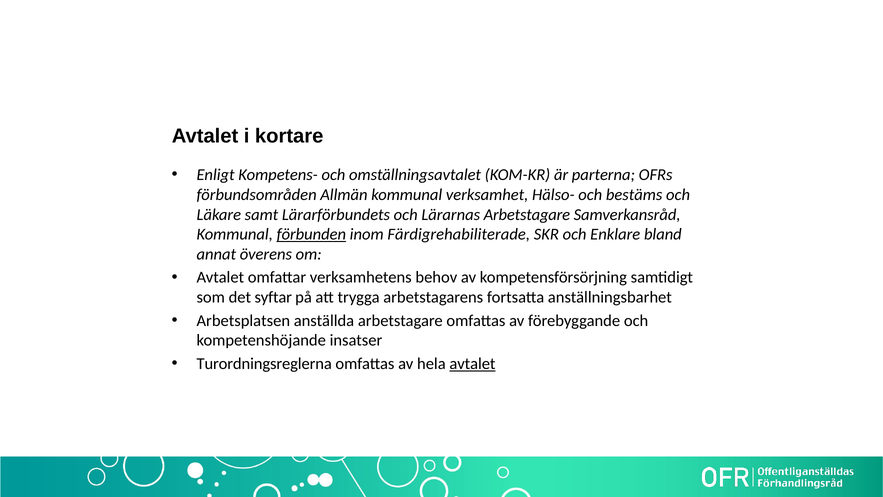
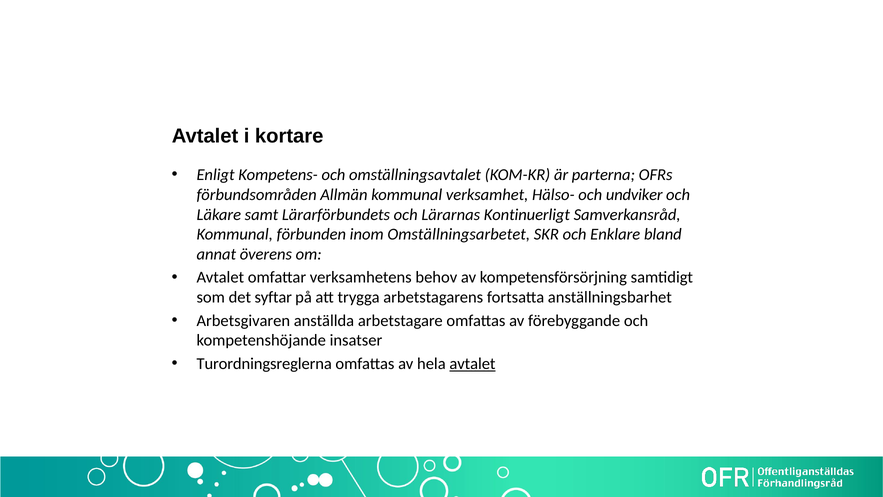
bestäms: bestäms -> undviker
Lärarnas Arbetstagare: Arbetstagare -> Kontinuerligt
förbunden underline: present -> none
Färdigrehabiliterade: Färdigrehabiliterade -> Omställningsarbetet
Arbetsplatsen: Arbetsplatsen -> Arbetsgivaren
